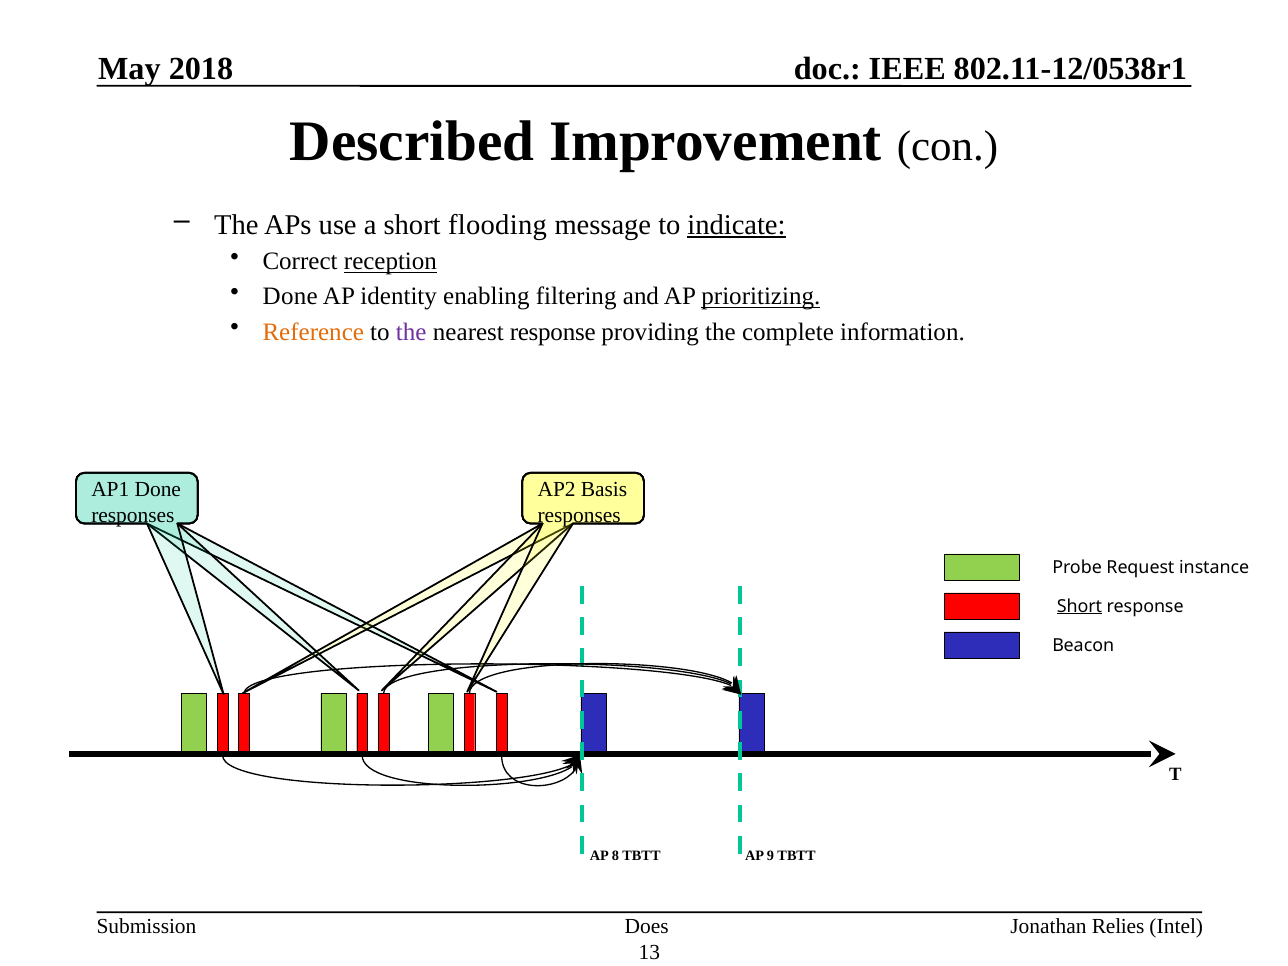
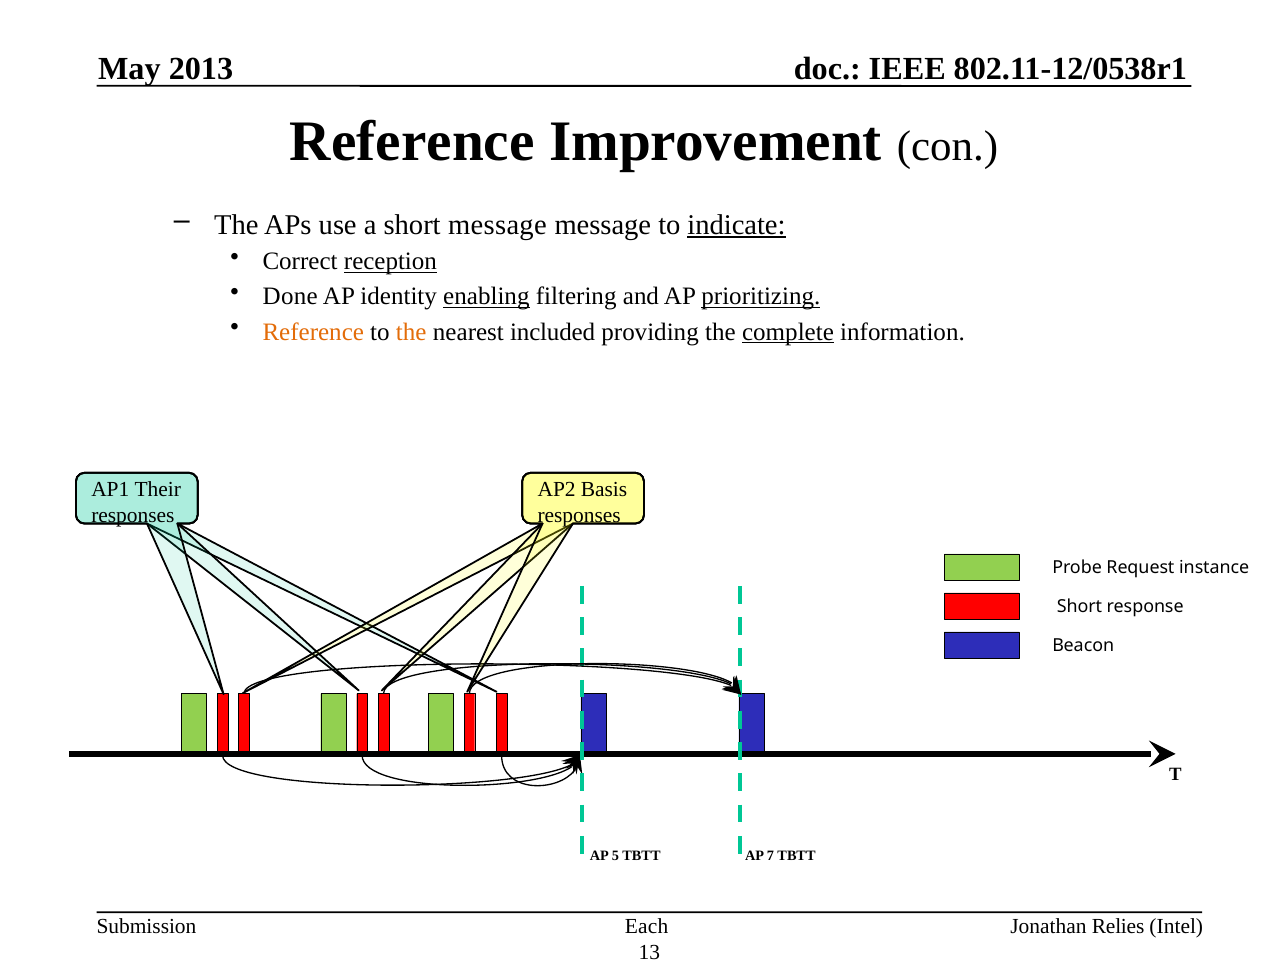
2018: 2018 -> 2013
Described at (412, 142): Described -> Reference
short flooding: flooding -> message
enabling underline: none -> present
the at (411, 332) colour: purple -> orange
nearest response: response -> included
complete underline: none -> present
AP1 Done: Done -> Their
Short at (1079, 606) underline: present -> none
8: 8 -> 5
9: 9 -> 7
Does: Does -> Each
